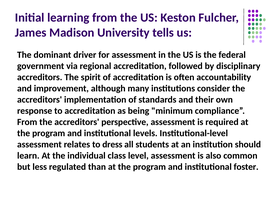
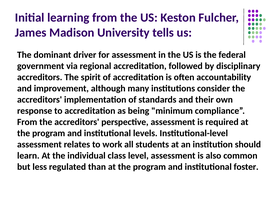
dress: dress -> work
